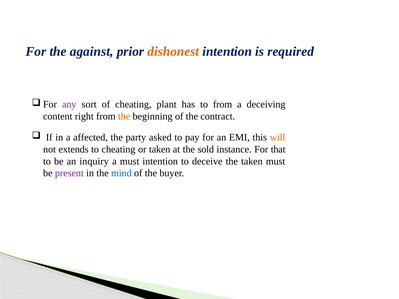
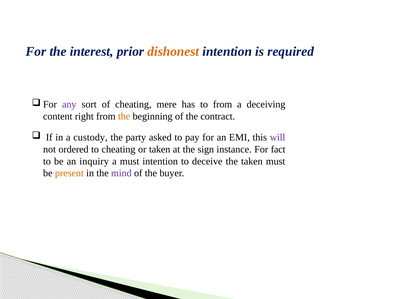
against: against -> interest
plant: plant -> mere
affected: affected -> custody
will colour: orange -> purple
extends: extends -> ordered
sold: sold -> sign
that: that -> fact
present colour: purple -> orange
mind colour: blue -> purple
